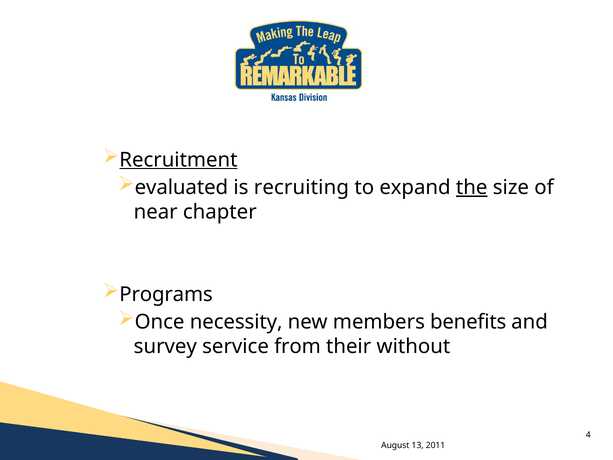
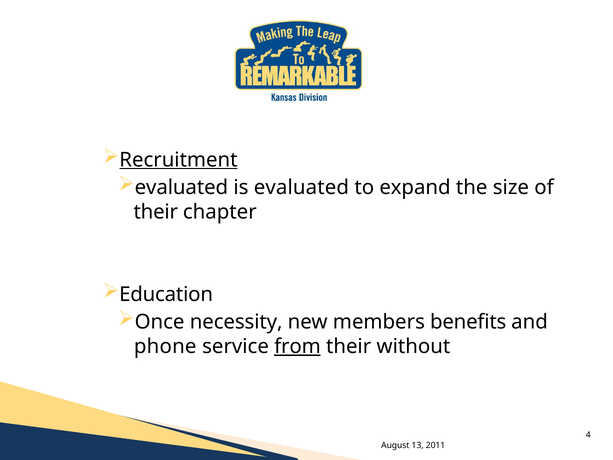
is recruiting: recruiting -> evaluated
the underline: present -> none
near at (156, 212): near -> their
Programs: Programs -> Education
survey: survey -> phone
from underline: none -> present
